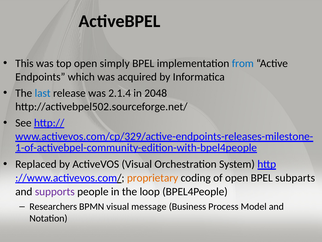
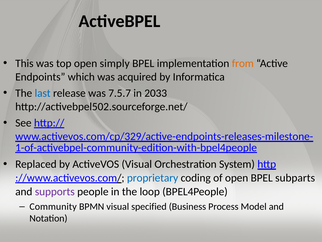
from colour: blue -> orange
2.1.4: 2.1.4 -> 7.5.7
2048: 2048 -> 2033
proprietary colour: orange -> blue
Researchers: Researchers -> Community
message: message -> specified
